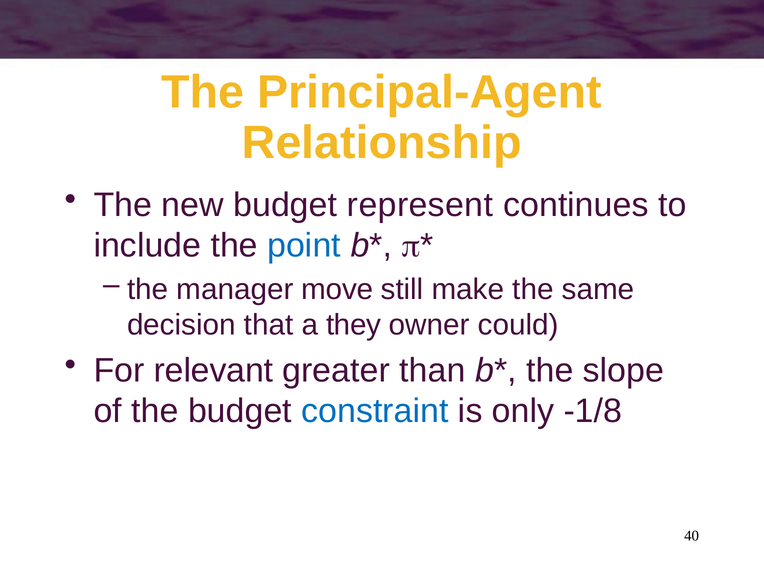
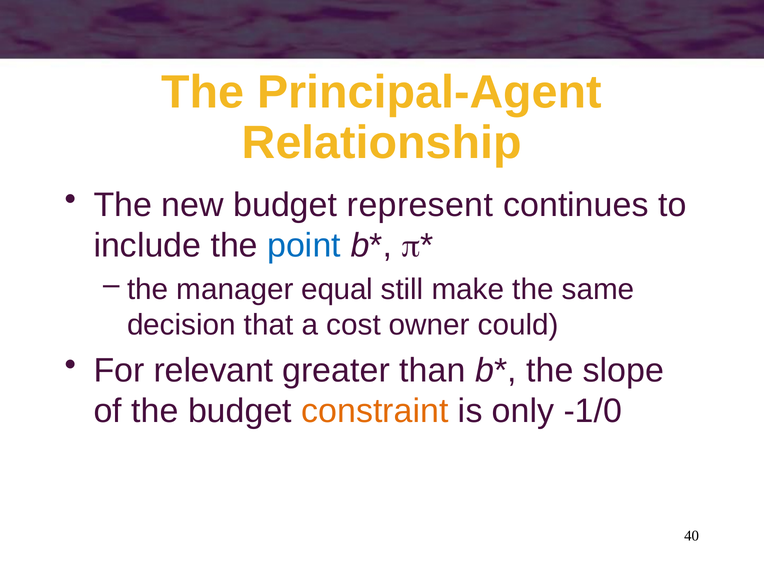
move: move -> equal
they: they -> cost
constraint colour: blue -> orange
-1/8: -1/8 -> -1/0
